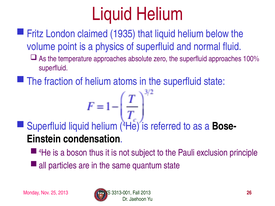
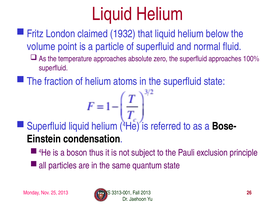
1935: 1935 -> 1932
physics: physics -> particle
